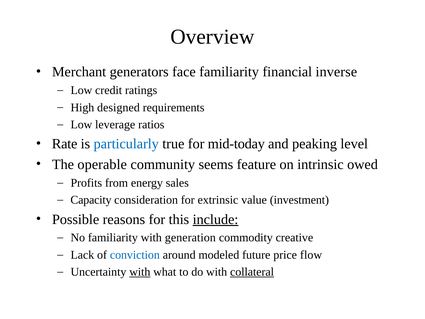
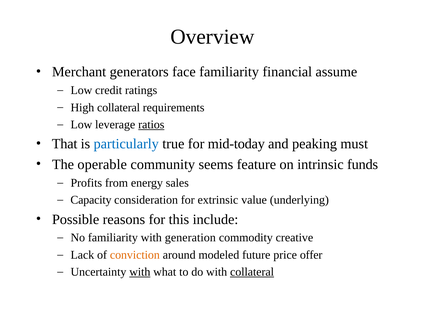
inverse: inverse -> assume
High designed: designed -> collateral
ratios underline: none -> present
Rate: Rate -> That
level: level -> must
owed: owed -> funds
investment: investment -> underlying
include underline: present -> none
conviction colour: blue -> orange
flow: flow -> offer
